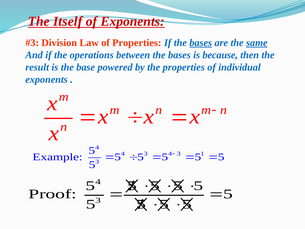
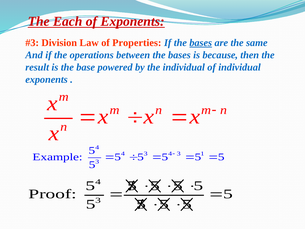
Itself: Itself -> Each
same underline: present -> none
the properties: properties -> individual
